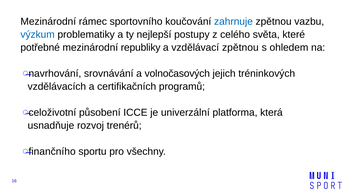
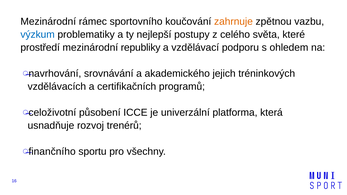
zahrnuje colour: blue -> orange
potřebné: potřebné -> prostředí
vzdělávací zpětnou: zpětnou -> podporu
volnočasových: volnočasových -> akademického
